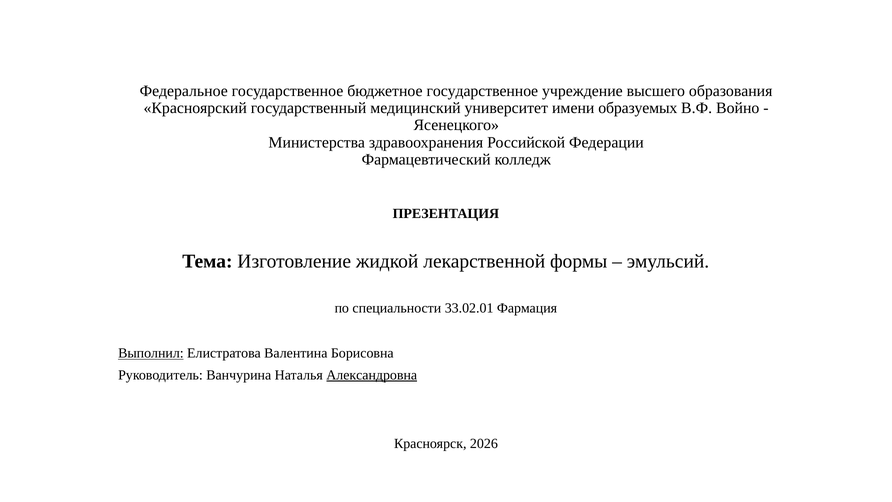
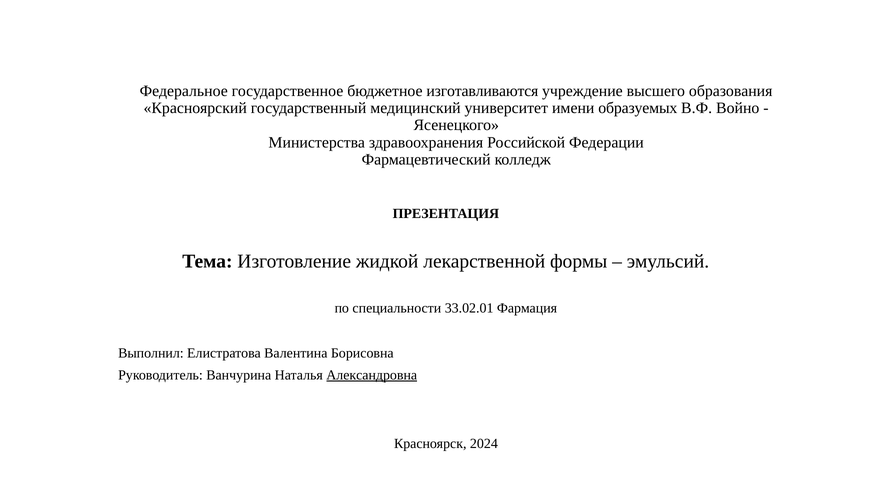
бюджетное государственное: государственное -> изготавливаются
Выполнил underline: present -> none
2026: 2026 -> 2024
